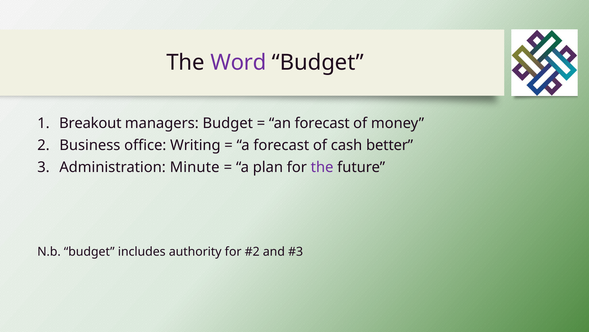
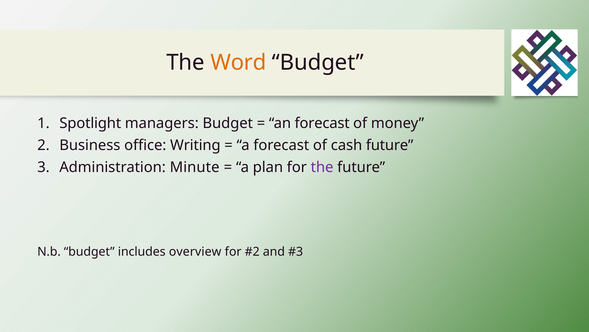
Word colour: purple -> orange
Breakout: Breakout -> Spotlight
cash better: better -> future
authority: authority -> overview
